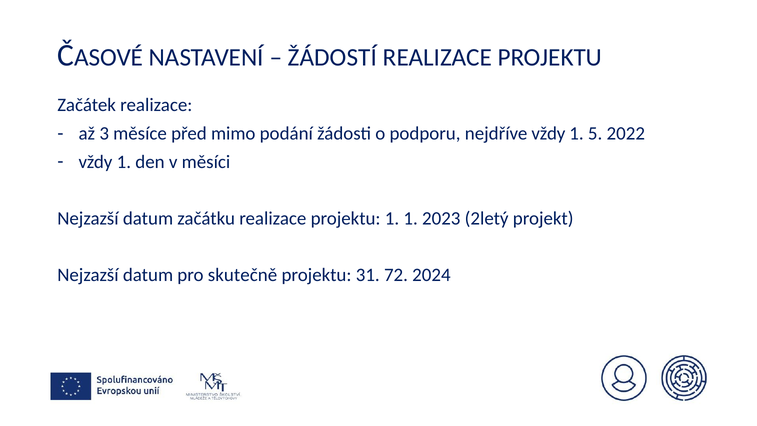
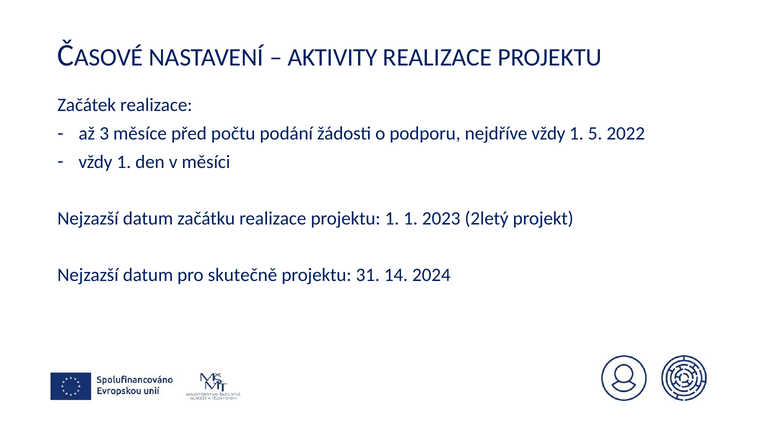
ŽÁDOSTÍ: ŽÁDOSTÍ -> AKTIVITY
mimo: mimo -> počtu
72: 72 -> 14
